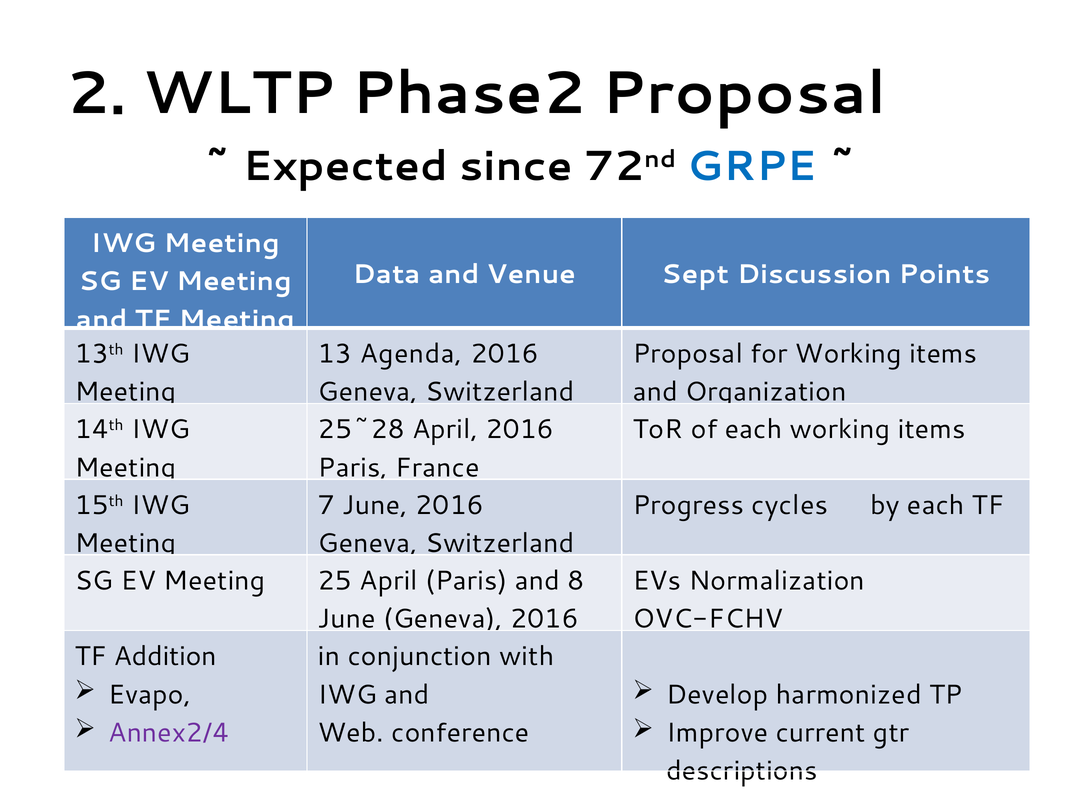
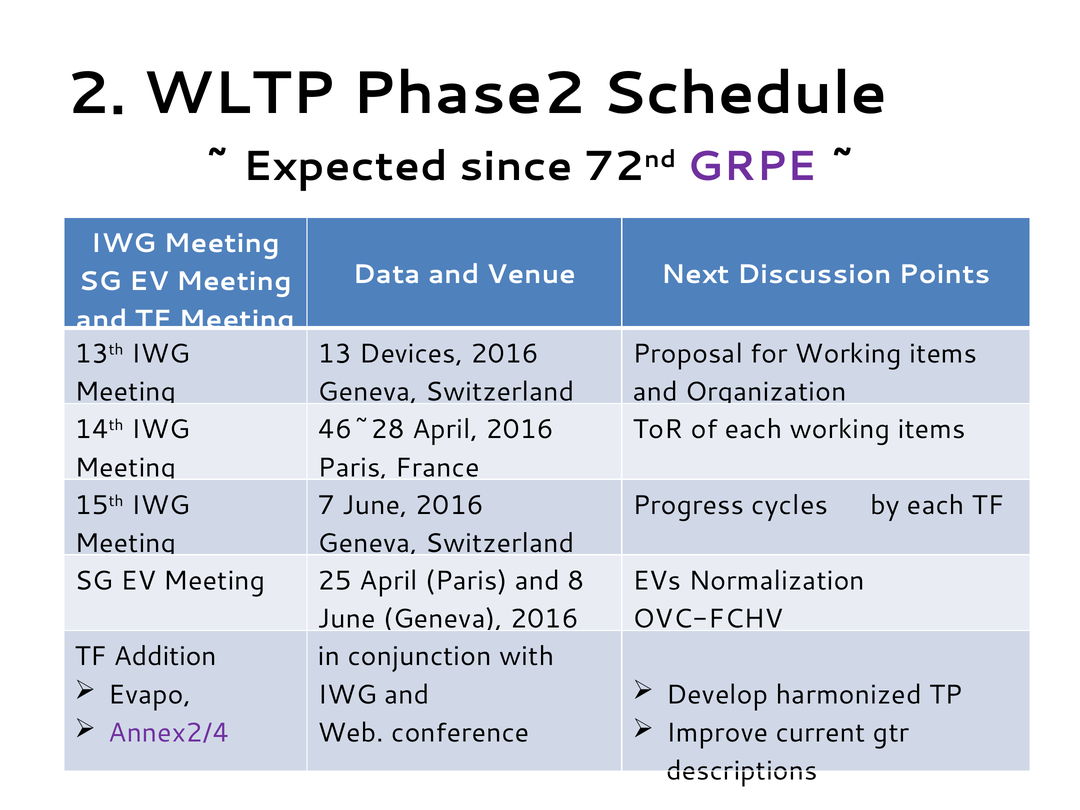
Phase2 Proposal: Proposal -> Schedule
GRPE colour: blue -> purple
Sept: Sept -> Next
Agenda: Agenda -> Devices
25~28: 25~28 -> 46~28
